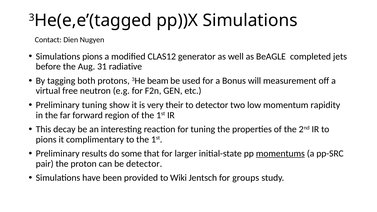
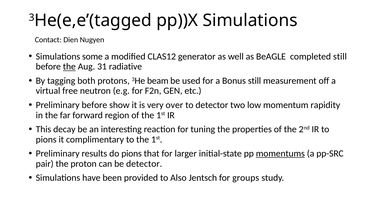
Simulations pions: pions -> some
completed jets: jets -> still
the at (69, 67) underline: none -> present
Bonus will: will -> still
Preliminary tuning: tuning -> before
their: their -> over
do some: some -> pions
Wiki: Wiki -> Also
